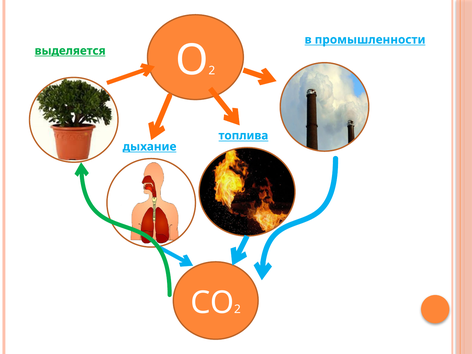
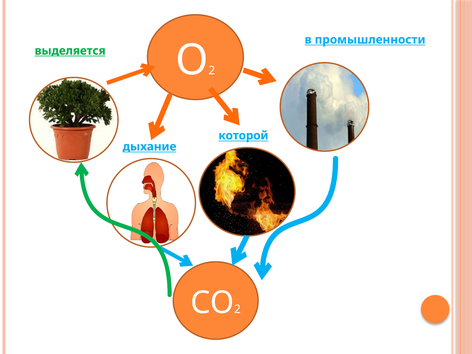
топлива: топлива -> которой
